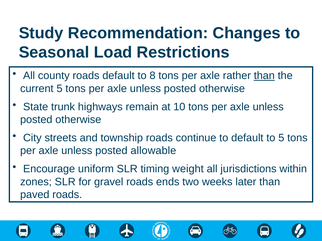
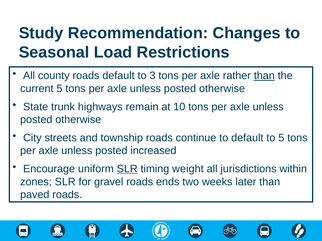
8: 8 -> 3
allowable: allowable -> increased
SLR at (127, 169) underline: none -> present
